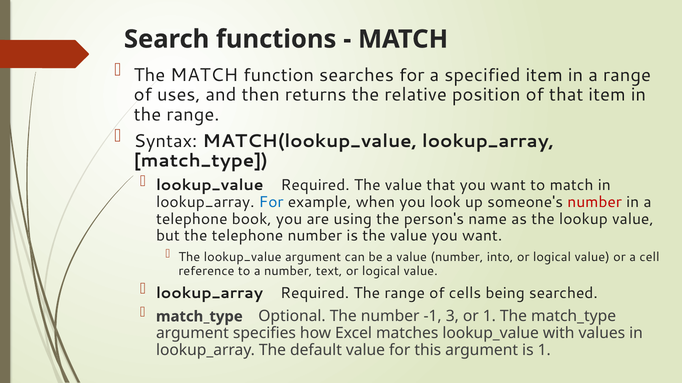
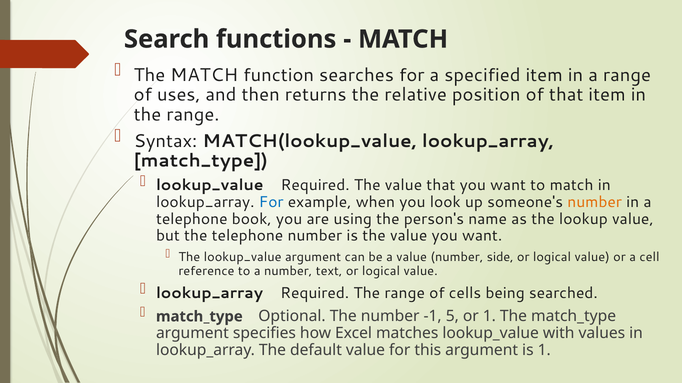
number at (595, 202) colour: red -> orange
into: into -> side
3: 3 -> 5
